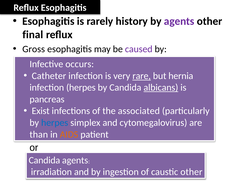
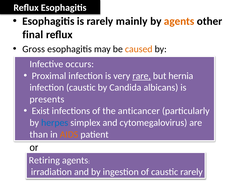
history: history -> mainly
agents at (179, 21) colour: purple -> orange
caused colour: purple -> orange
Catheter: Catheter -> Proximal
infection herpes: herpes -> caustic
albicans underline: present -> none
pancreas: pancreas -> presents
associated: associated -> anticancer
Candida at (44, 160): Candida -> Retiring
caustic other: other -> rarely
